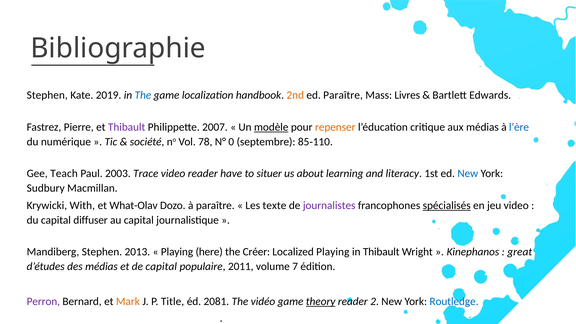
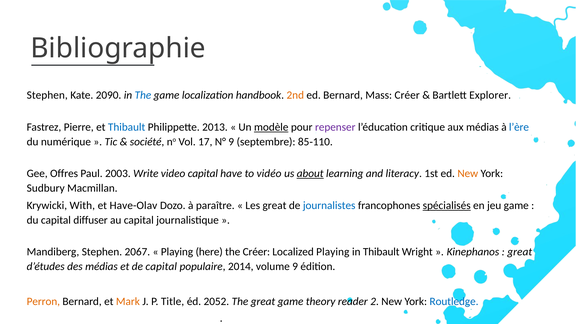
2019: 2019 -> 2090
ed Paraître: Paraître -> Bernard
Mass Livres: Livres -> Créer
Edwards: Edwards -> Explorer
Thibault at (127, 127) colour: purple -> blue
2007: 2007 -> 2013
repenser colour: orange -> purple
78: 78 -> 17
N° 0: 0 -> 9
Teach: Teach -> Offres
Trace: Trace -> Write
video reader: reader -> capital
situer: situer -> vidéo
about underline: none -> present
New at (468, 174) colour: blue -> orange
What-Olav: What-Olav -> Have-Olav
Les texte: texte -> great
journalistes colour: purple -> blue
jeu video: video -> game
2013: 2013 -> 2067
2011: 2011 -> 2014
volume 7: 7 -> 9
Perron colour: purple -> orange
2081: 2081 -> 2052
The vidéo: vidéo -> great
theory underline: present -> none
